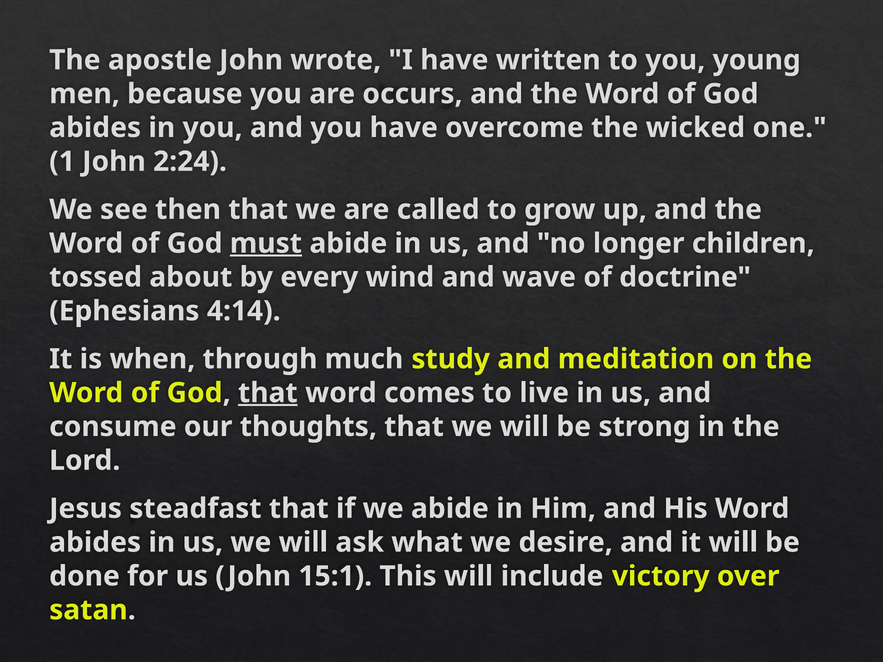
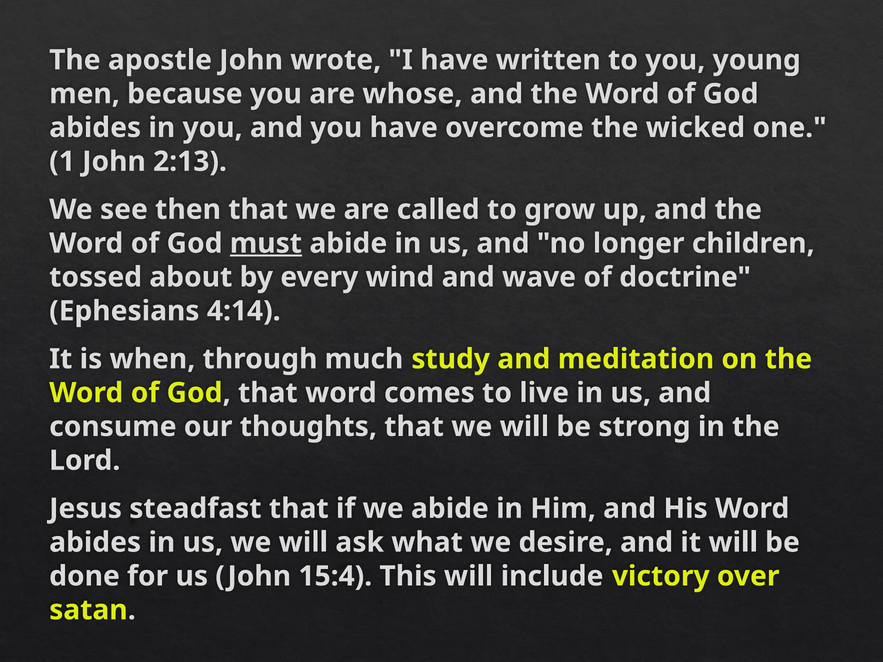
occurs: occurs -> whose
2:24: 2:24 -> 2:13
that at (268, 393) underline: present -> none
15:1: 15:1 -> 15:4
